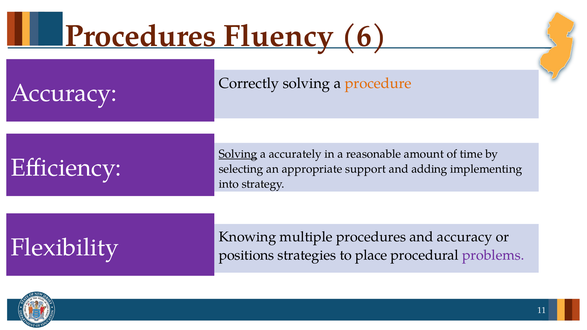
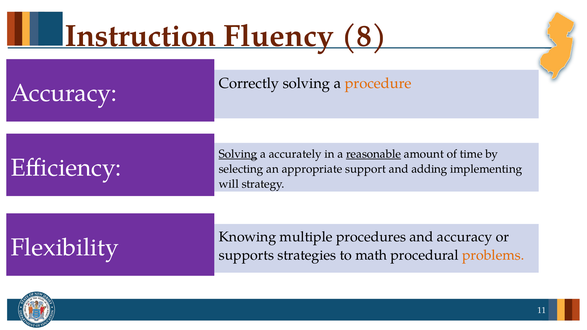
Procedures at (141, 36): Procedures -> Instruction
6: 6 -> 8
reasonable underline: none -> present
into: into -> will
positions: positions -> supports
place: place -> math
problems colour: purple -> orange
